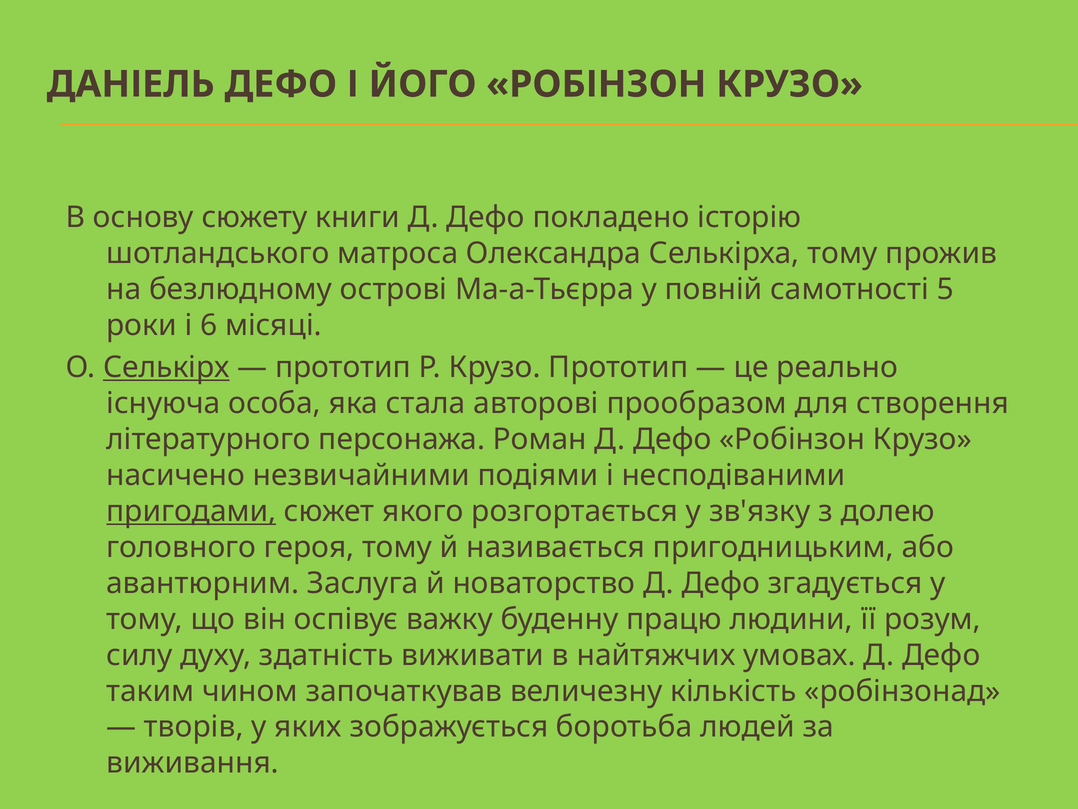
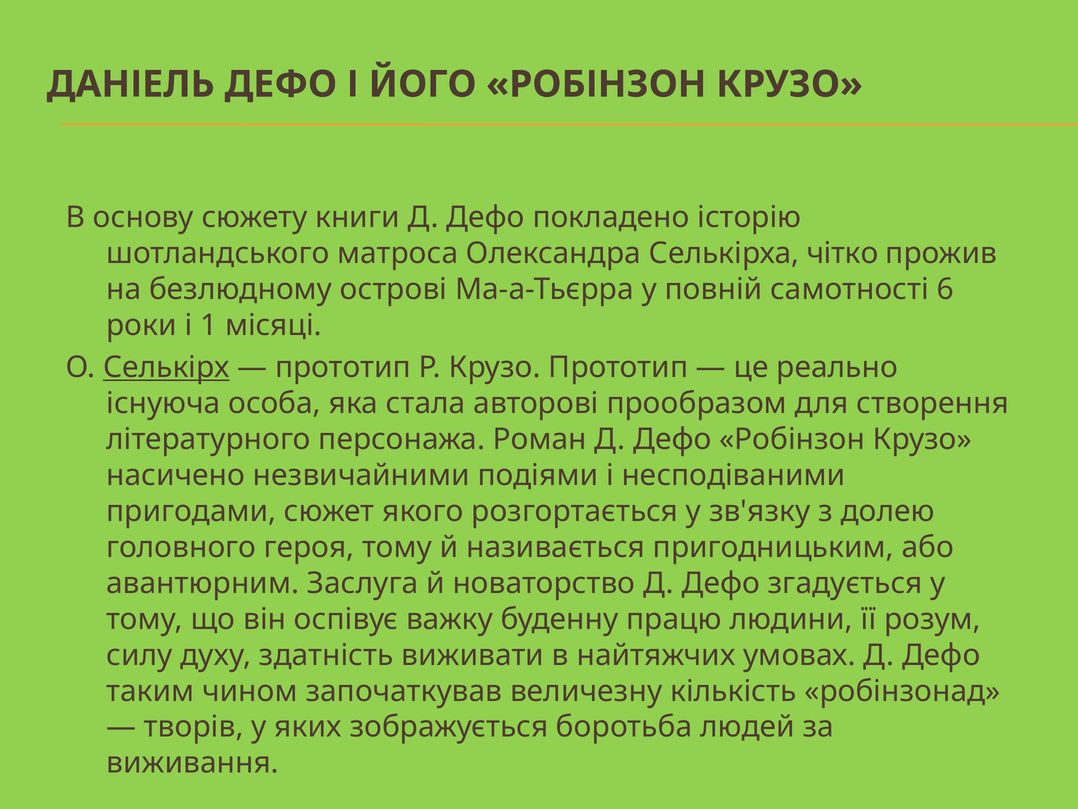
Селькірха тому: тому -> чітко
5: 5 -> 6
6: 6 -> 1
пригодами underline: present -> none
